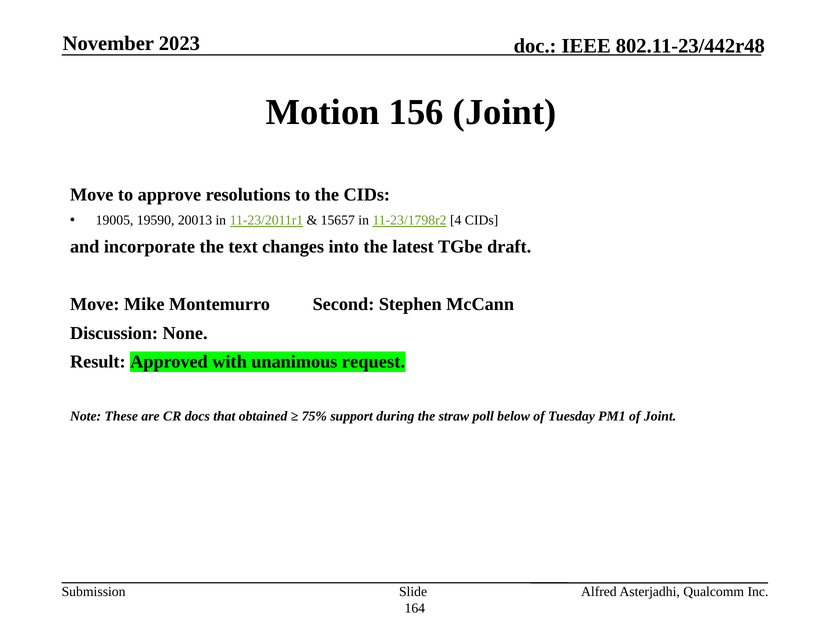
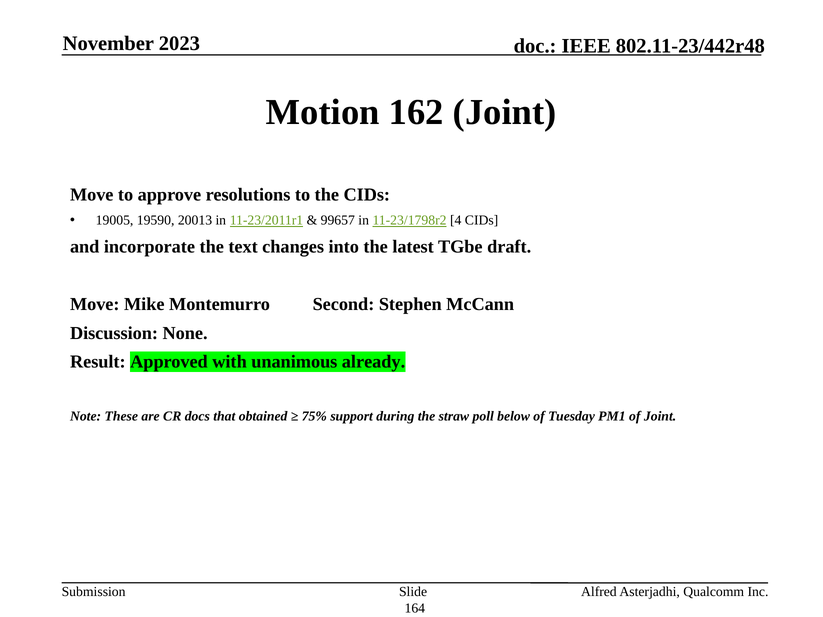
156: 156 -> 162
15657: 15657 -> 99657
request: request -> already
